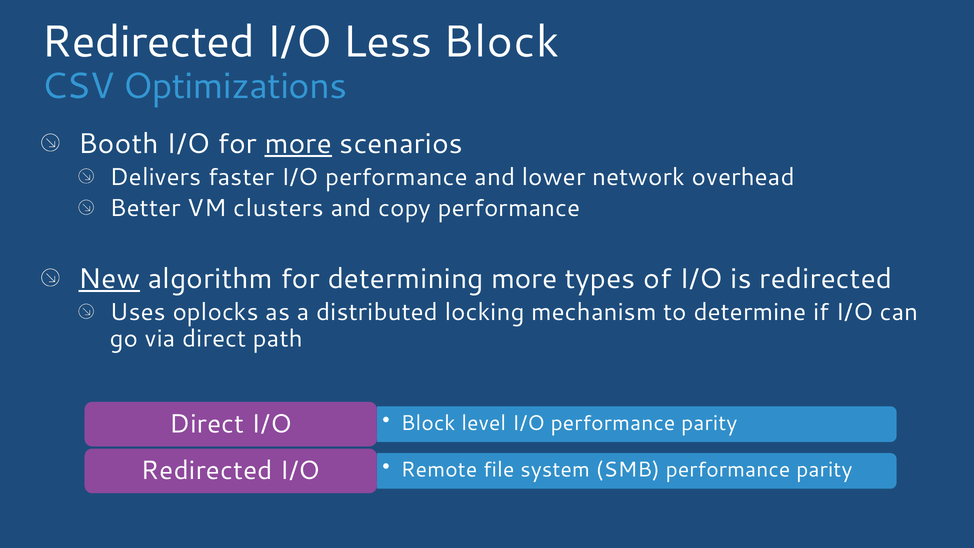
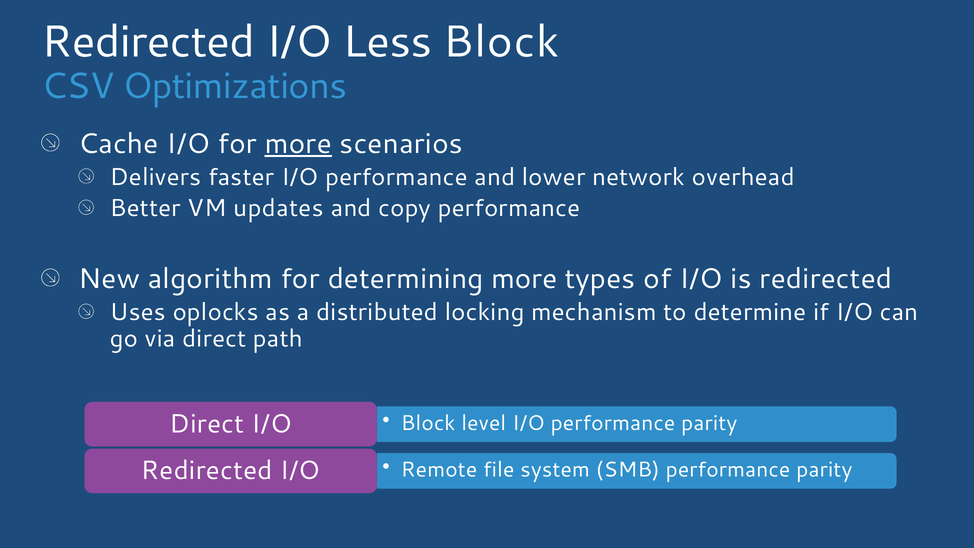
Booth: Booth -> Cache
clusters: clusters -> updates
New underline: present -> none
